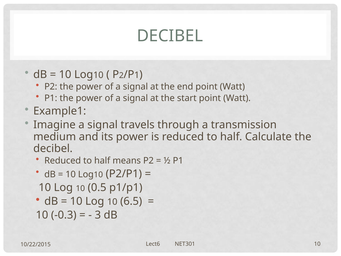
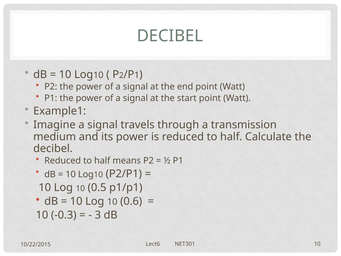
6.5: 6.5 -> 0.6
